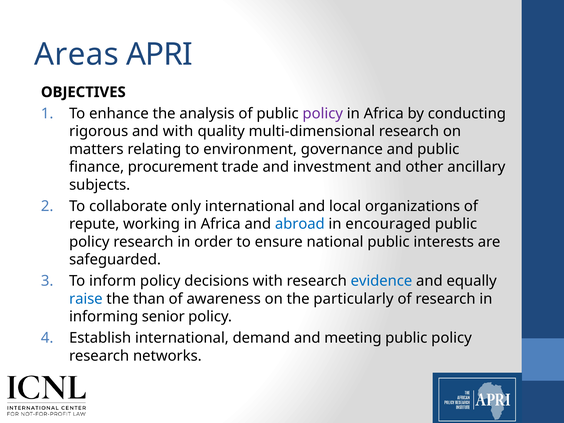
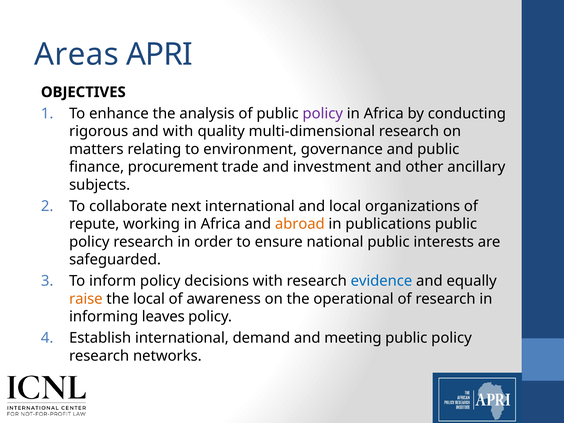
only: only -> next
abroad colour: blue -> orange
encouraged: encouraged -> publications
raise colour: blue -> orange
the than: than -> local
particularly: particularly -> operational
senior: senior -> leaves
